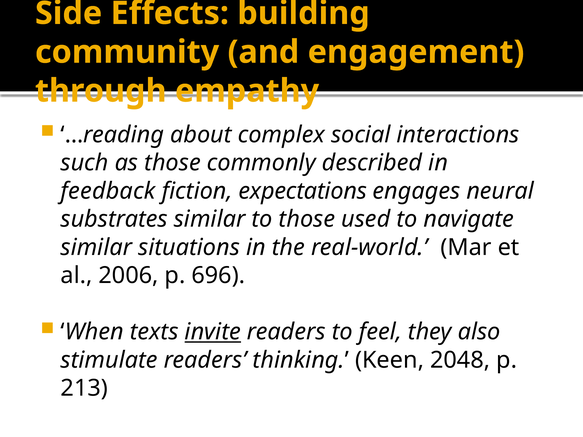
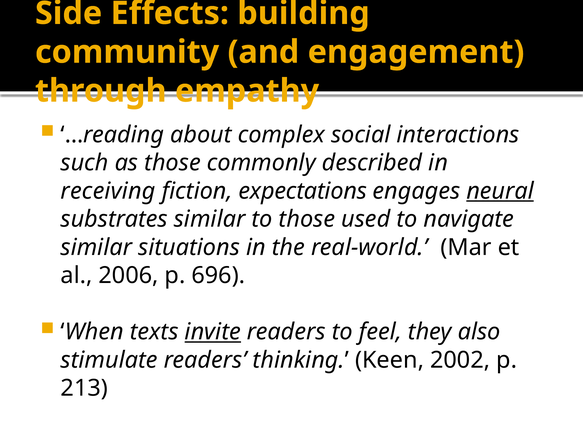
feedback: feedback -> receiving
neural underline: none -> present
2048: 2048 -> 2002
